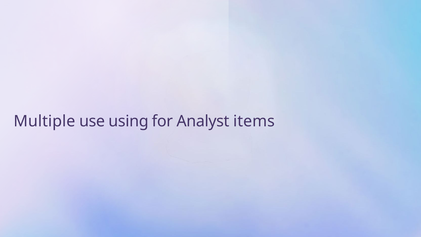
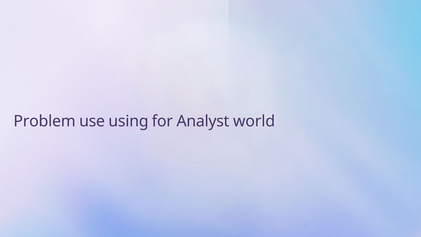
Multiple: Multiple -> Problem
items: items -> world
